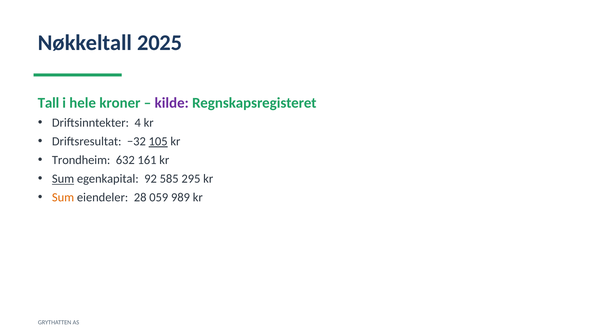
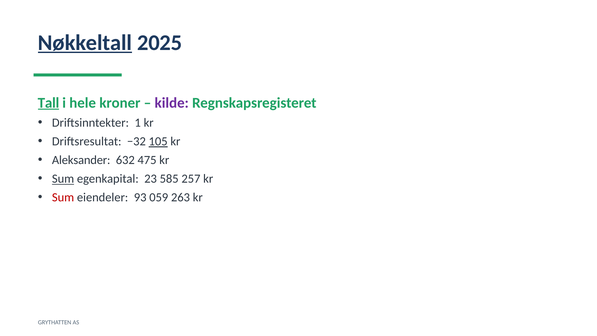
Nøkkeltall underline: none -> present
Tall underline: none -> present
4: 4 -> 1
Trondheim: Trondheim -> Aleksander
161: 161 -> 475
92: 92 -> 23
295: 295 -> 257
Sum at (63, 197) colour: orange -> red
28: 28 -> 93
989: 989 -> 263
